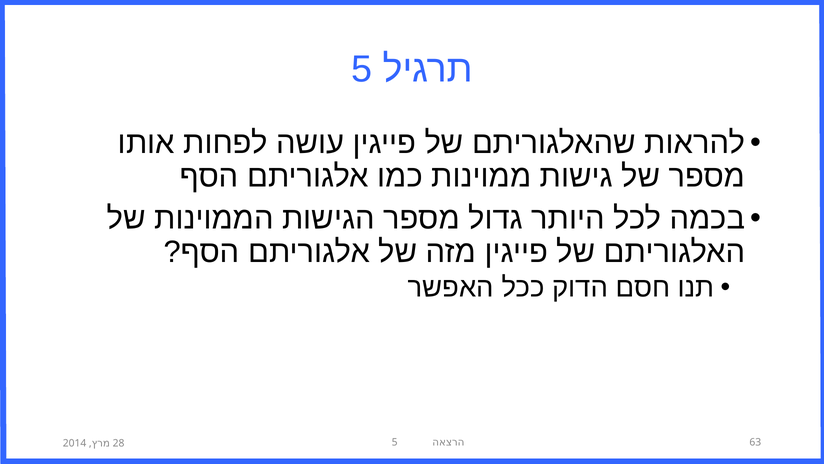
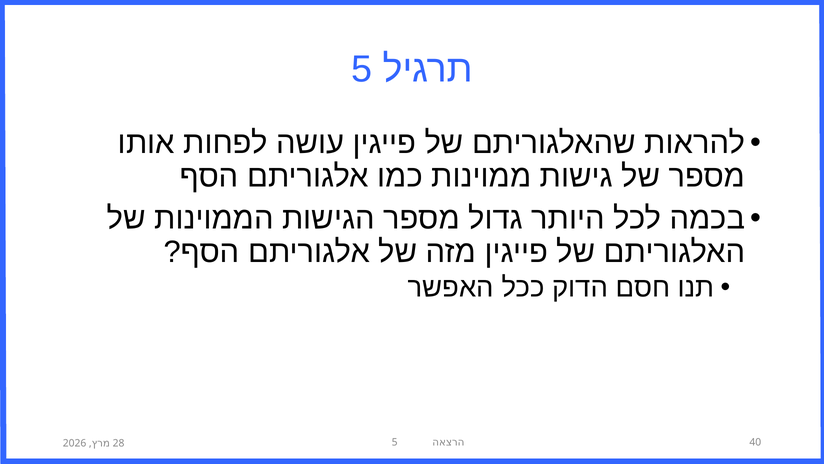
63: 63 -> 40
2014: 2014 -> 2026
